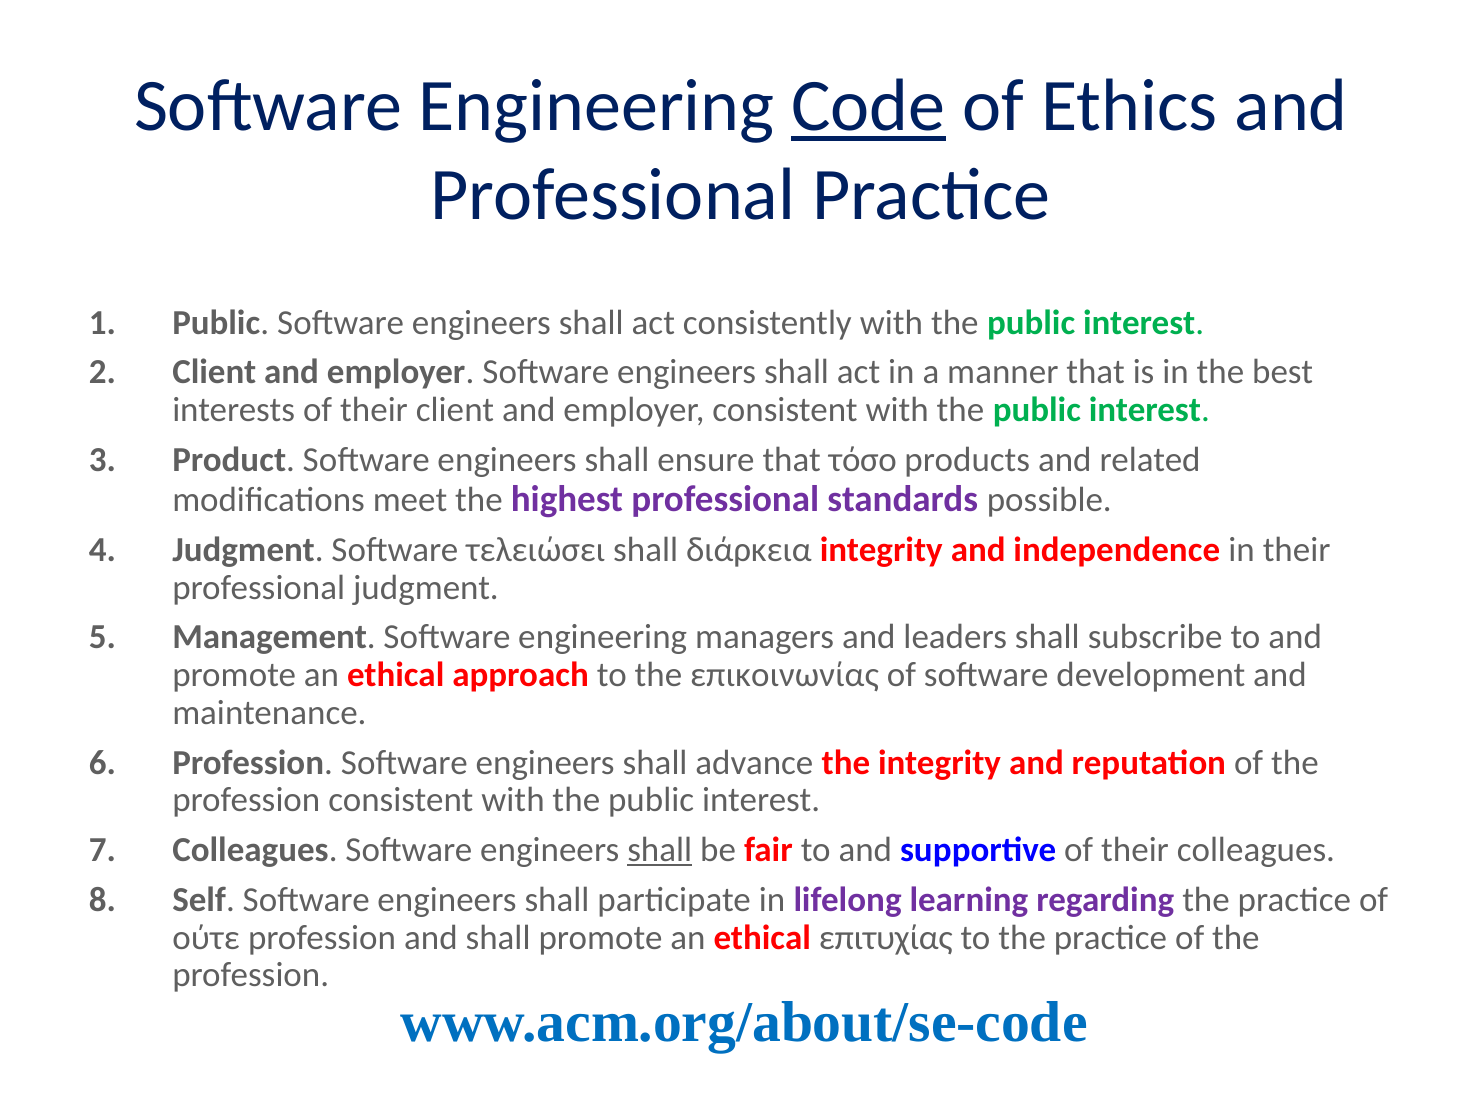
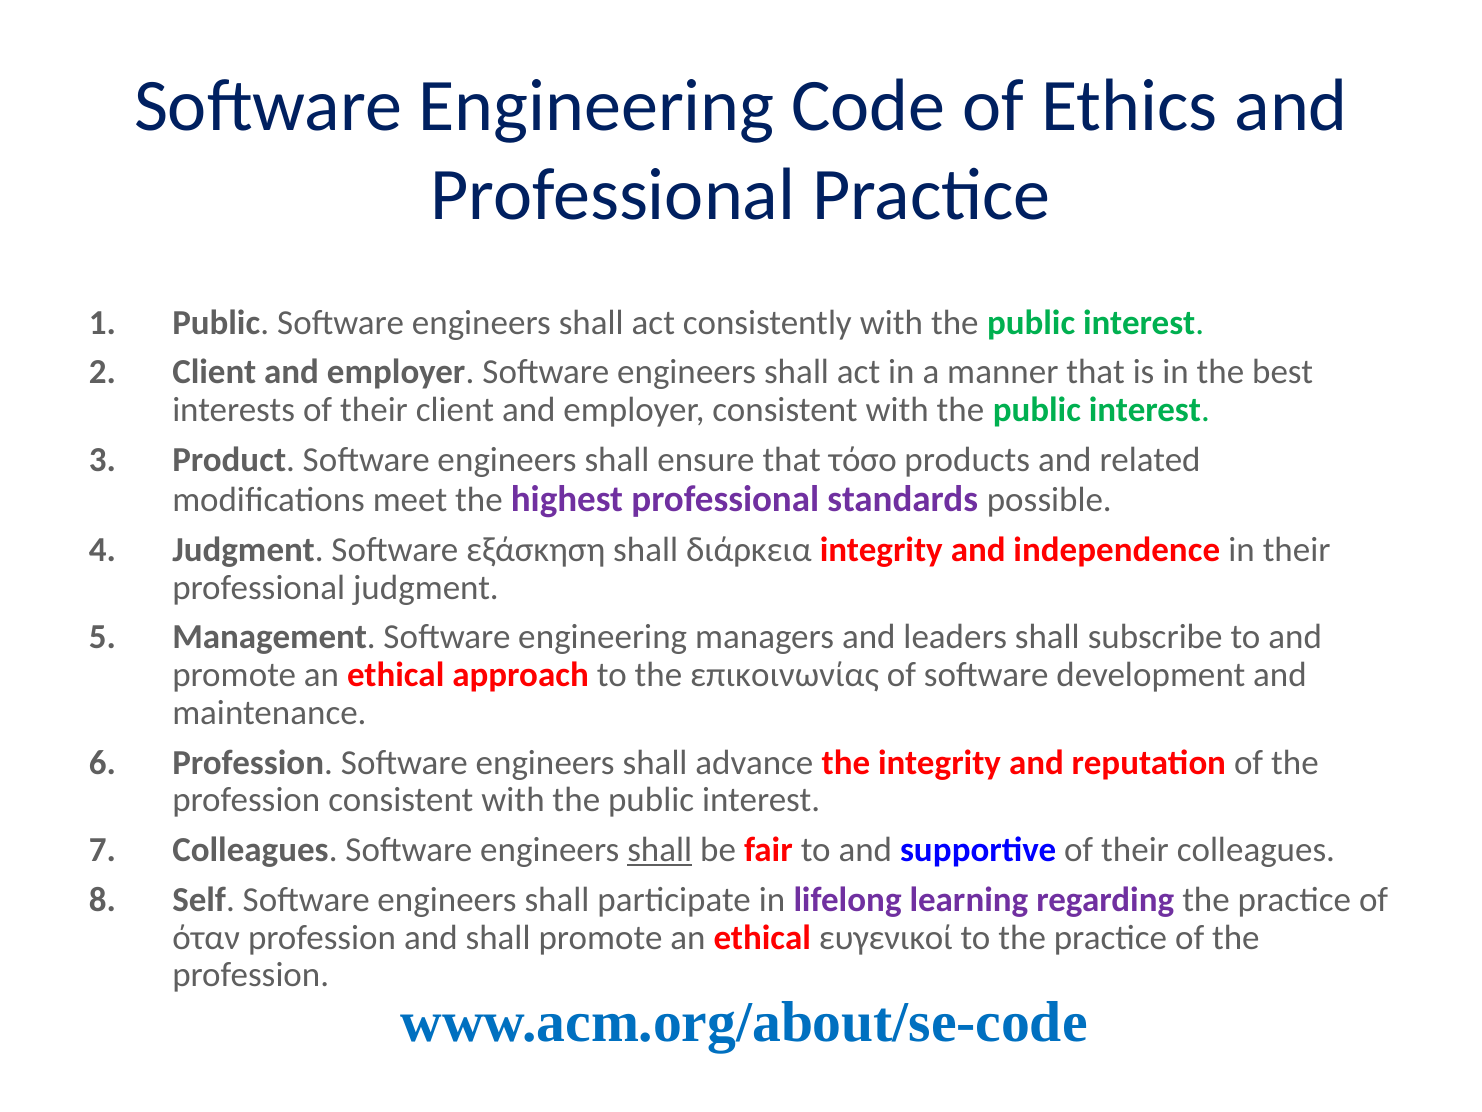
Code underline: present -> none
τελειώσει: τελειώσει -> εξάσκηση
ούτε: ούτε -> όταν
επιτυχίας: επιτυχίας -> ευγενικοί
